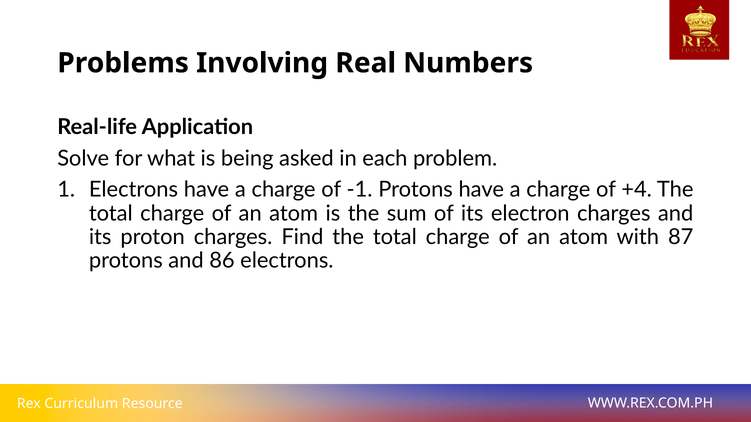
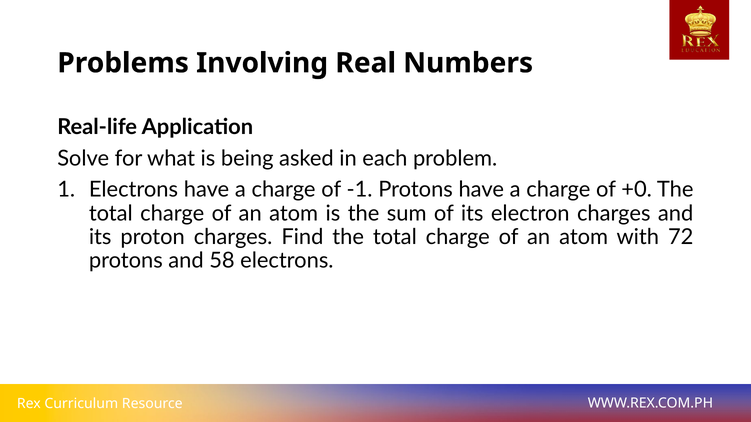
+4: +4 -> +0
87: 87 -> 72
86: 86 -> 58
